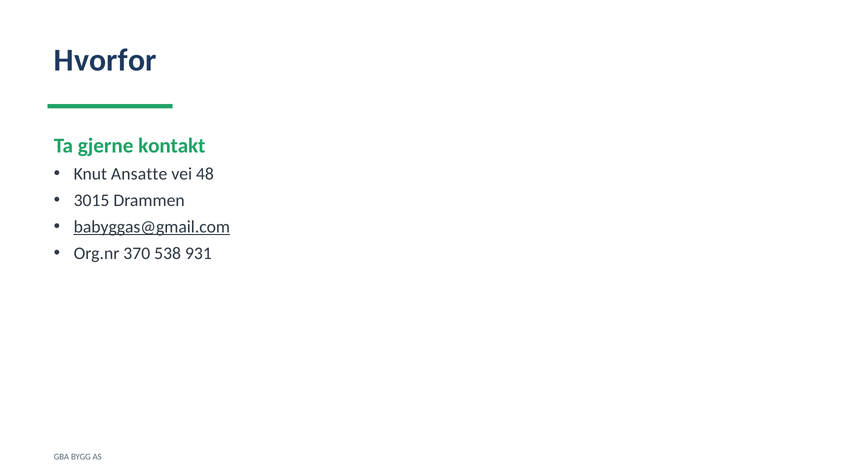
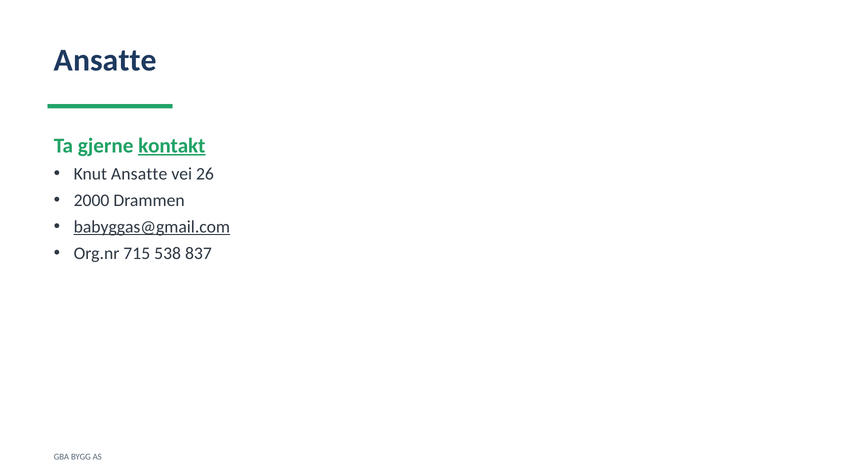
Hvorfor at (105, 60): Hvorfor -> Ansatte
kontakt underline: none -> present
48: 48 -> 26
3015: 3015 -> 2000
370: 370 -> 715
931: 931 -> 837
